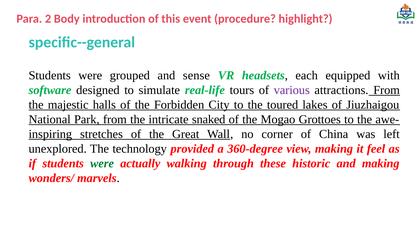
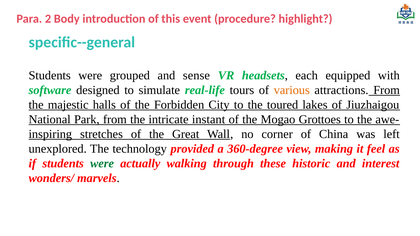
various colour: purple -> orange
snaked: snaked -> instant
and making: making -> interest
